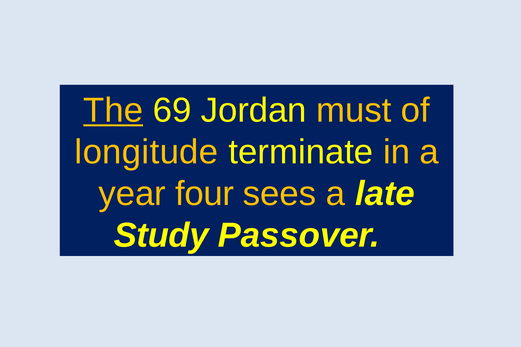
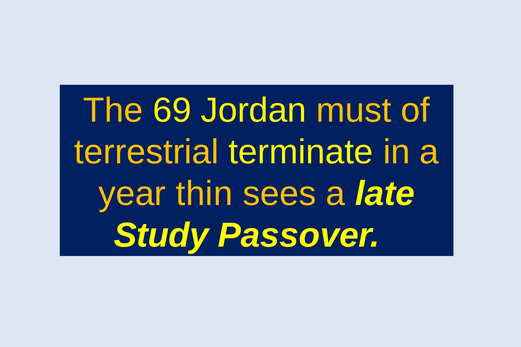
The underline: present -> none
longitude: longitude -> terrestrial
four: four -> thin
